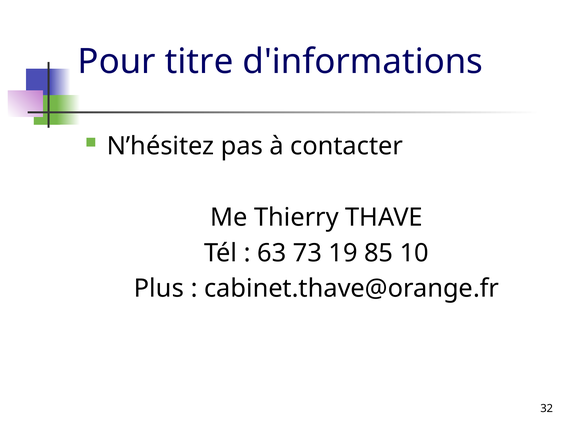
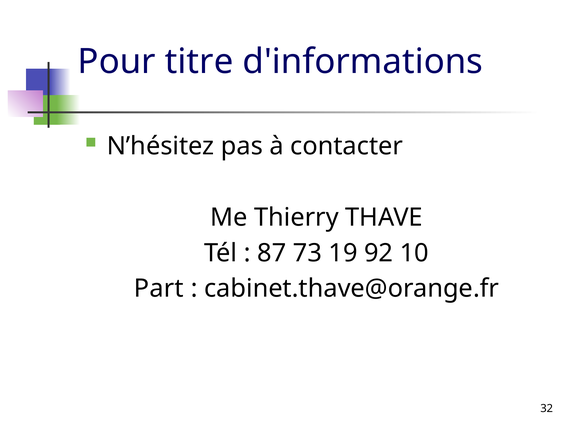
63: 63 -> 87
85: 85 -> 92
Plus: Plus -> Part
